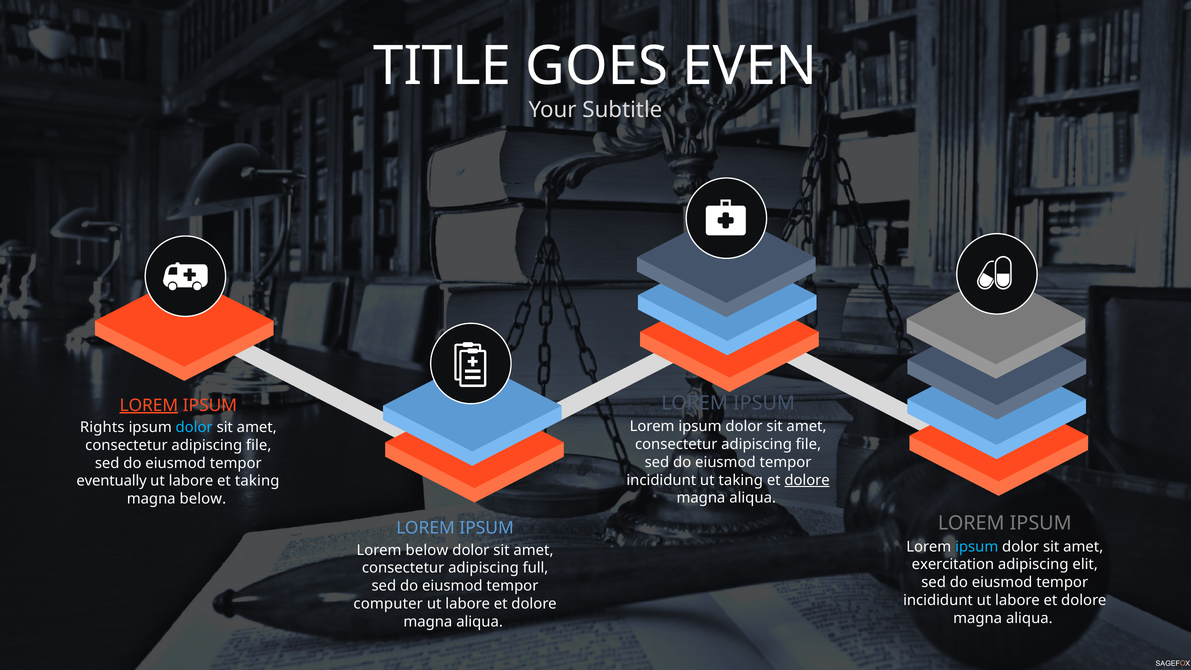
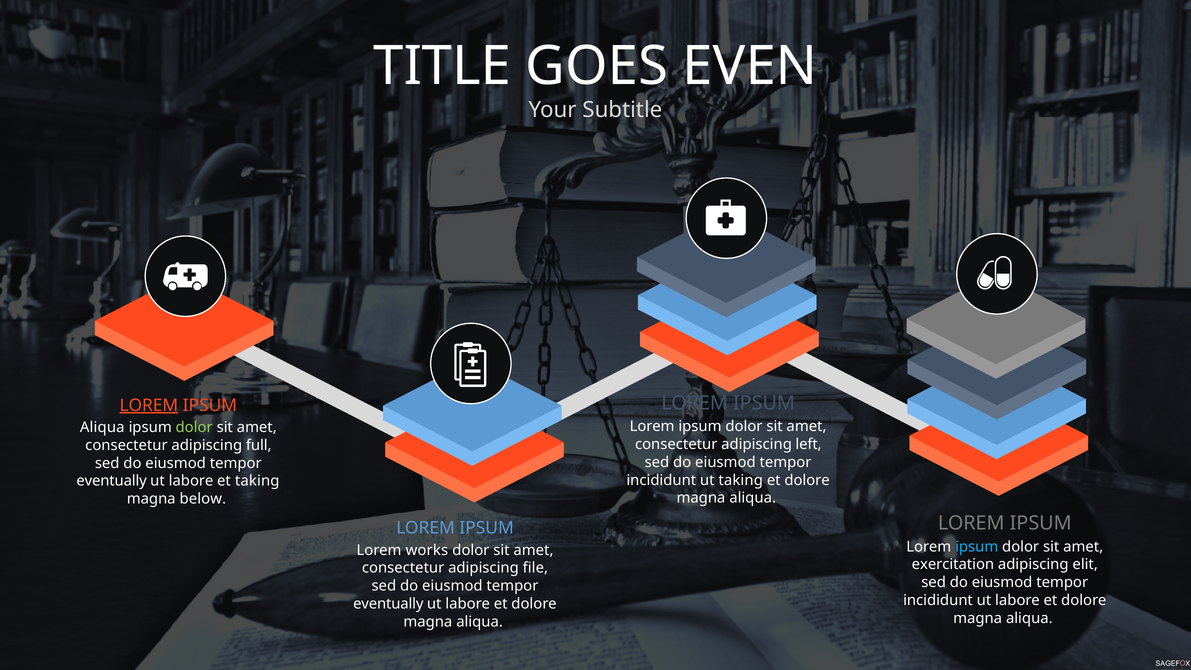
Rights at (102, 427): Rights -> Aliqua
dolor at (194, 427) colour: light blue -> light green
file at (808, 444): file -> left
file at (259, 445): file -> full
dolore at (807, 480) underline: present -> none
Lorem below: below -> works
full: full -> file
computer at (388, 604): computer -> eventually
